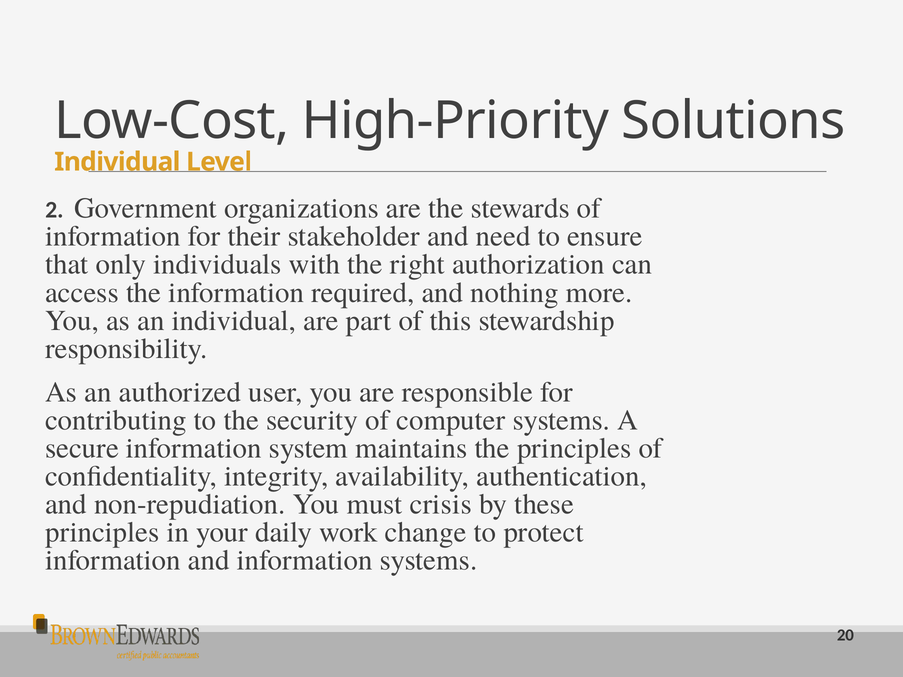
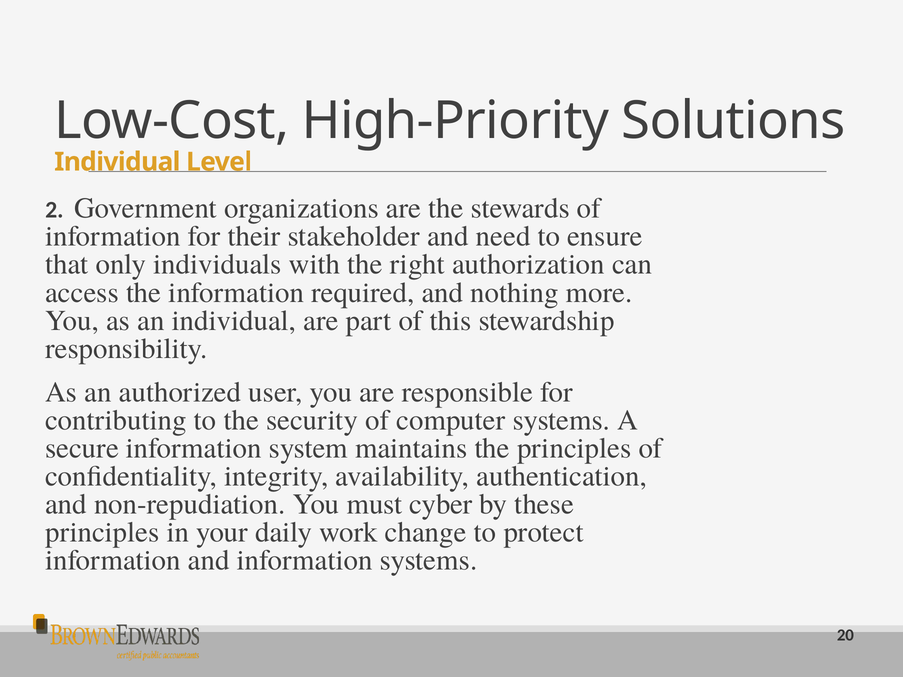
crisis: crisis -> cyber
